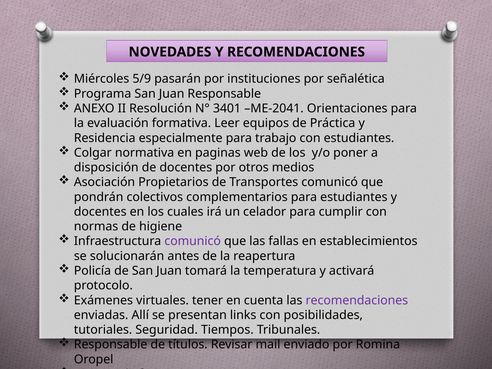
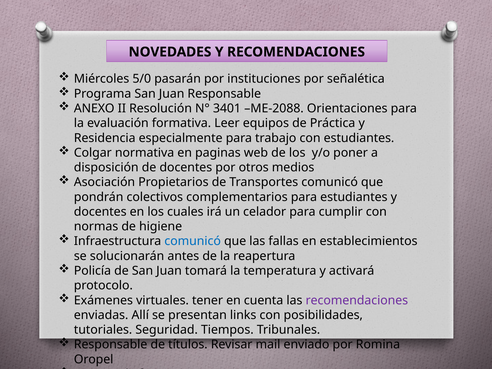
5/9: 5/9 -> 5/0
ME-2041: ME-2041 -> ME-2088
comunicó at (193, 241) colour: purple -> blue
